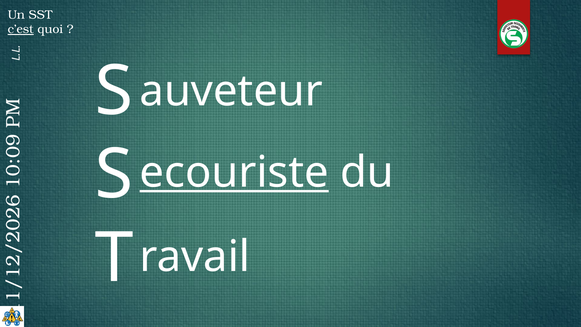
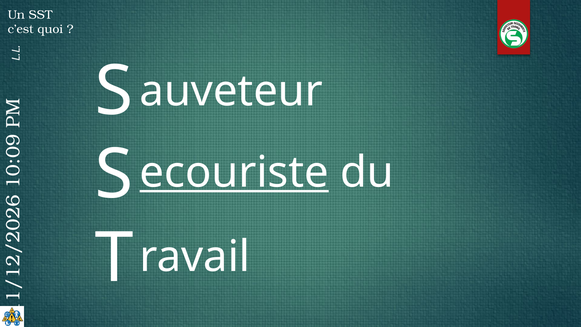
c’est underline: present -> none
